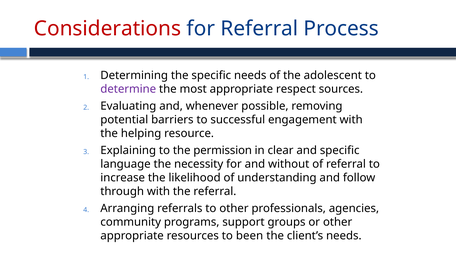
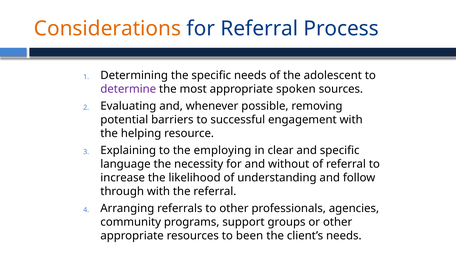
Considerations colour: red -> orange
respect: respect -> spoken
permission: permission -> employing
